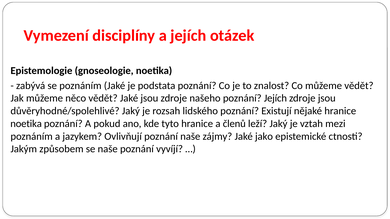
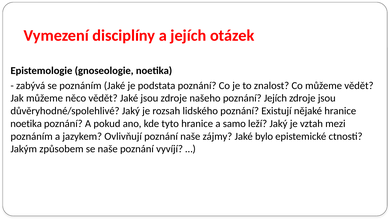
členů: členů -> samo
jako: jako -> bylo
